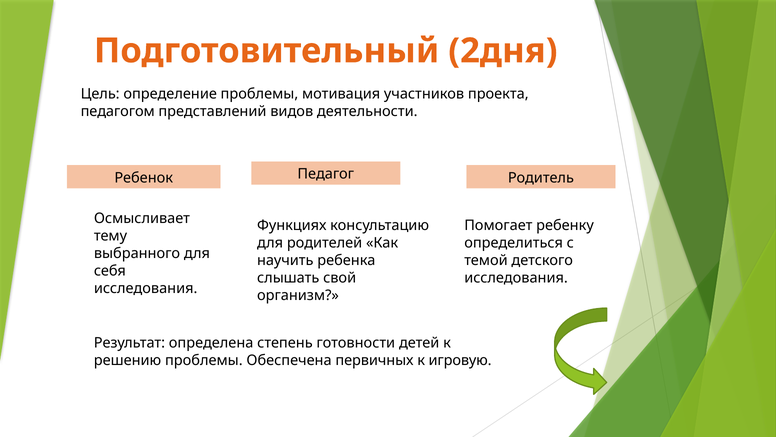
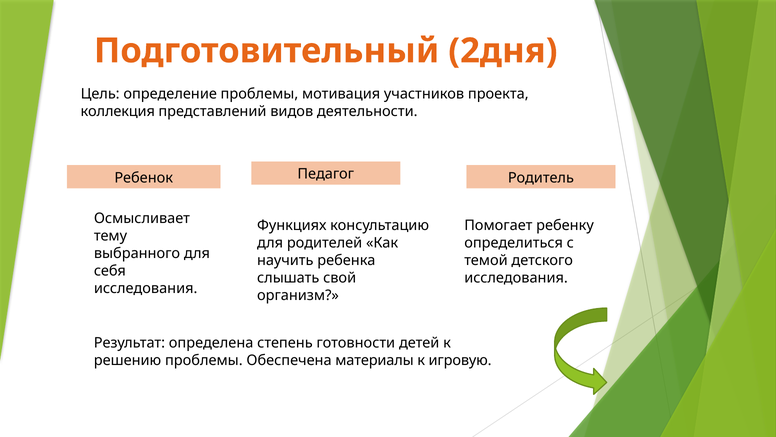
педагогом: педагогом -> коллекция
первичных: первичных -> материалы
